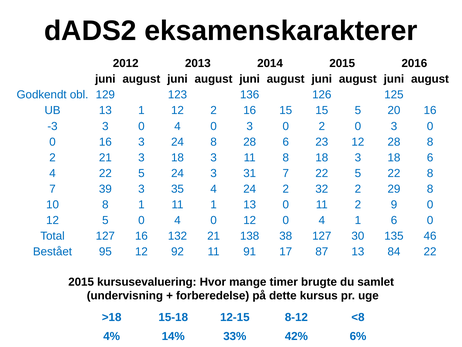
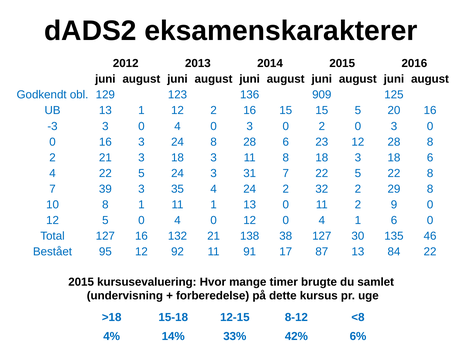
126: 126 -> 909
